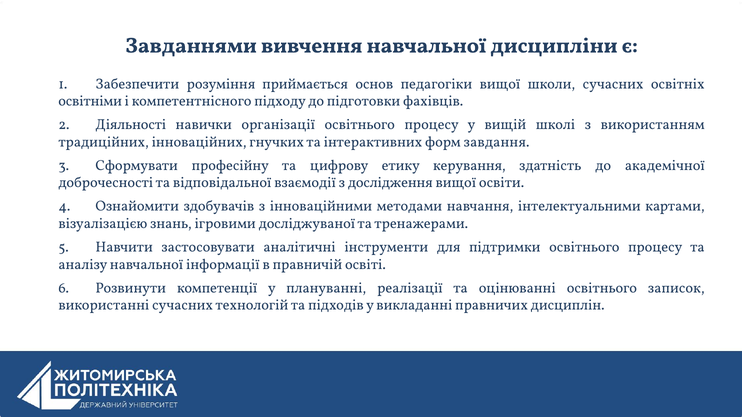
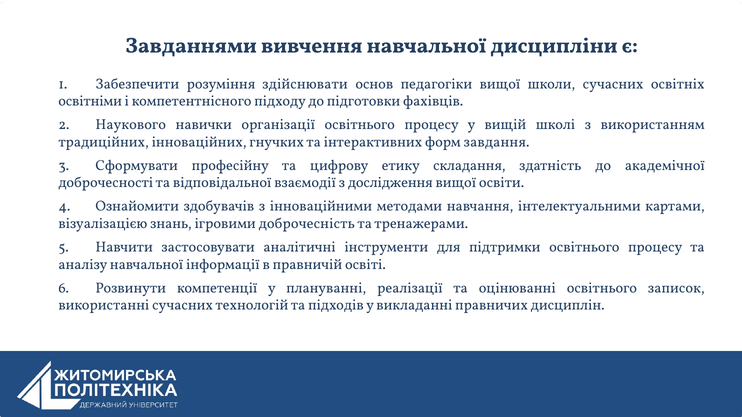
приймається: приймається -> здійснювати
Діяльності: Діяльності -> Наукового
керування: керування -> складання
досліджуваної: досліджуваної -> доброчесність
